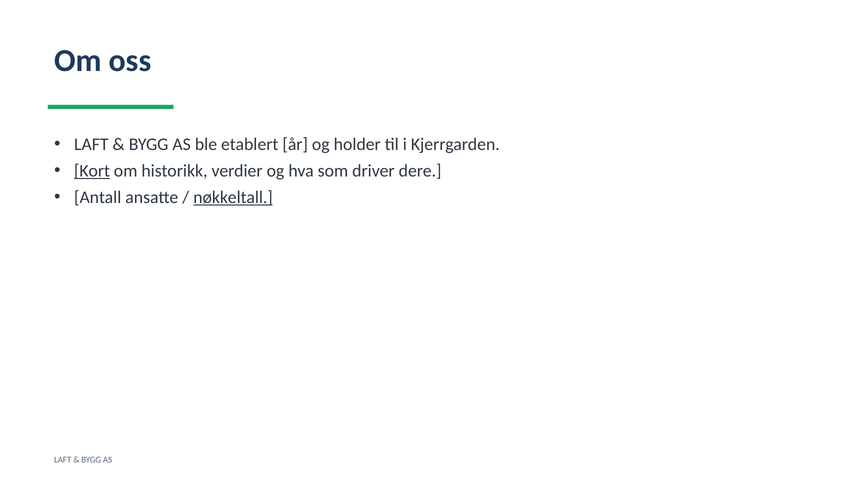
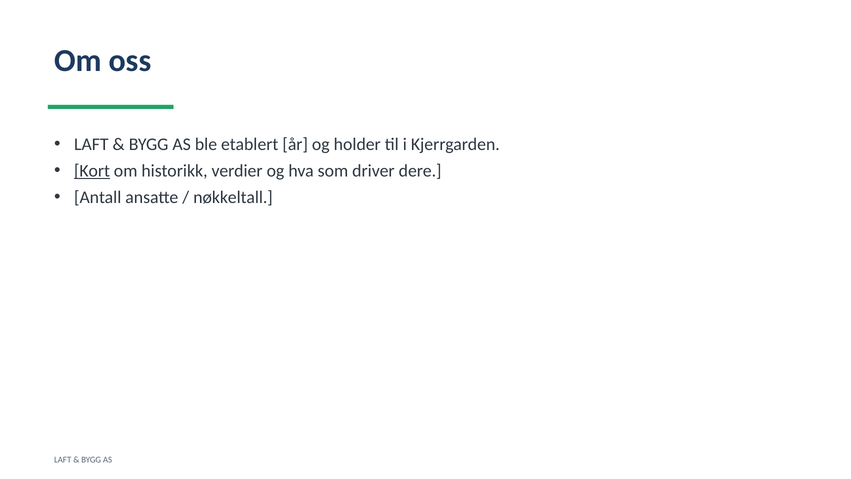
nøkkeltall underline: present -> none
